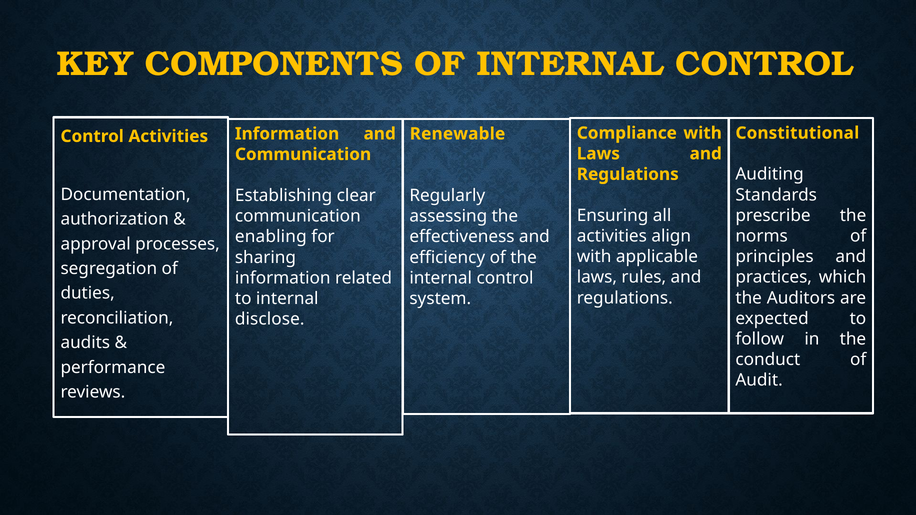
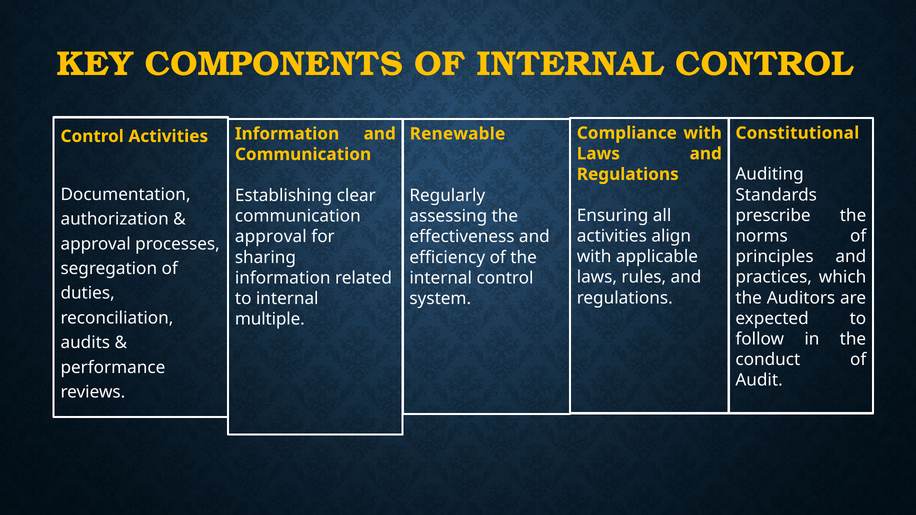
enabling at (271, 237): enabling -> approval
disclose: disclose -> multiple
